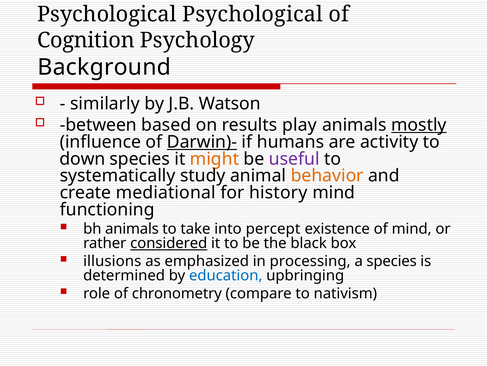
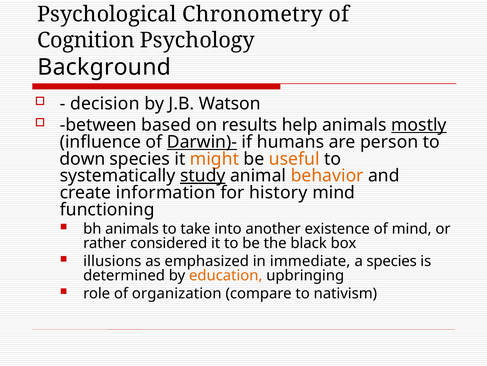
Psychological Psychological: Psychological -> Chronometry
similarly: similarly -> decision
play: play -> help
activity: activity -> person
useful colour: purple -> orange
study underline: none -> present
mediational: mediational -> information
percept: percept -> another
considered underline: present -> none
processing: processing -> immediate
education colour: blue -> orange
chronometry: chronometry -> organization
